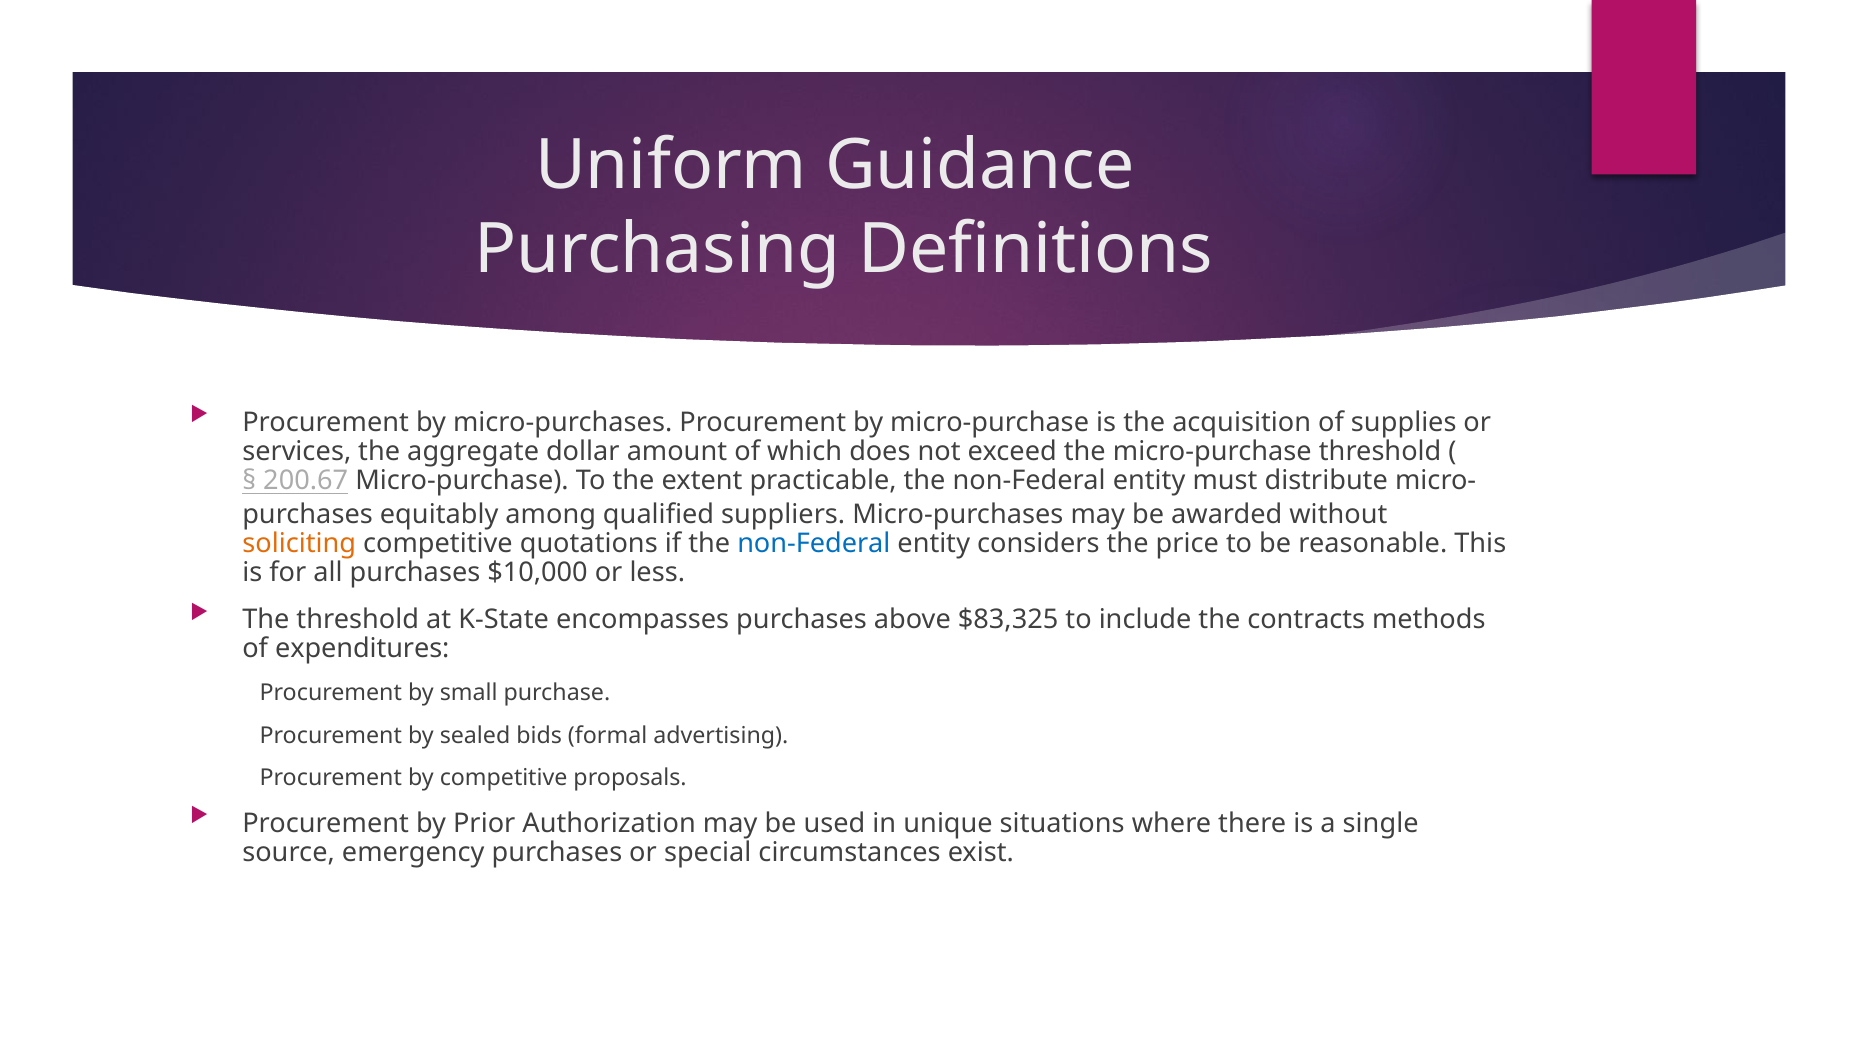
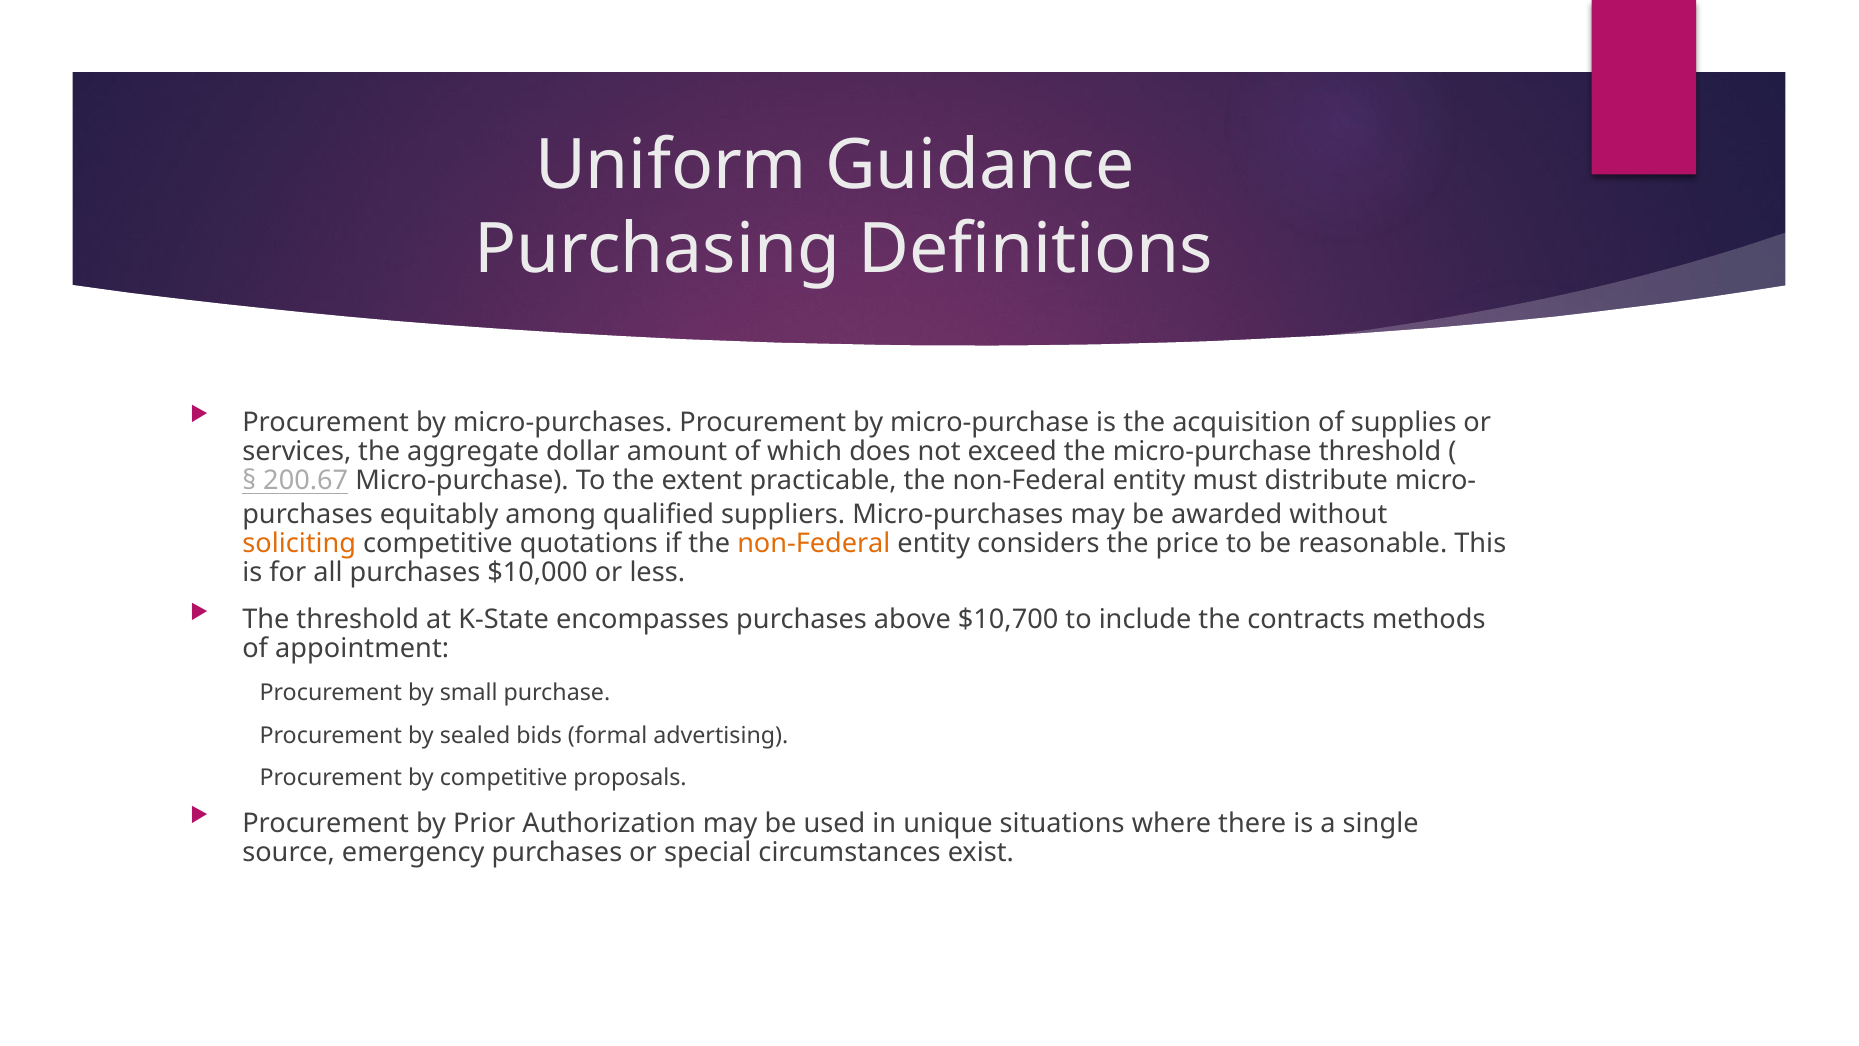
non-Federal at (814, 543) colour: blue -> orange
$83,325: $83,325 -> $10,700
expenditures: expenditures -> appointment
